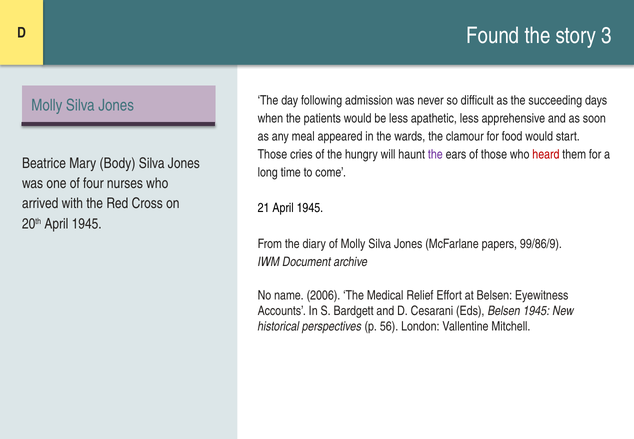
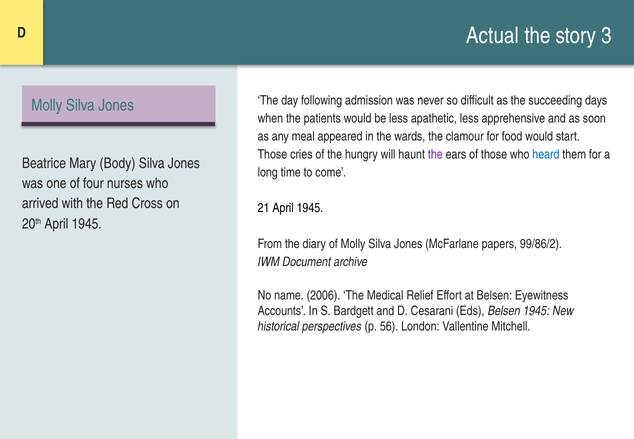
Found: Found -> Actual
heard colour: red -> blue
99/86/9: 99/86/9 -> 99/86/2
